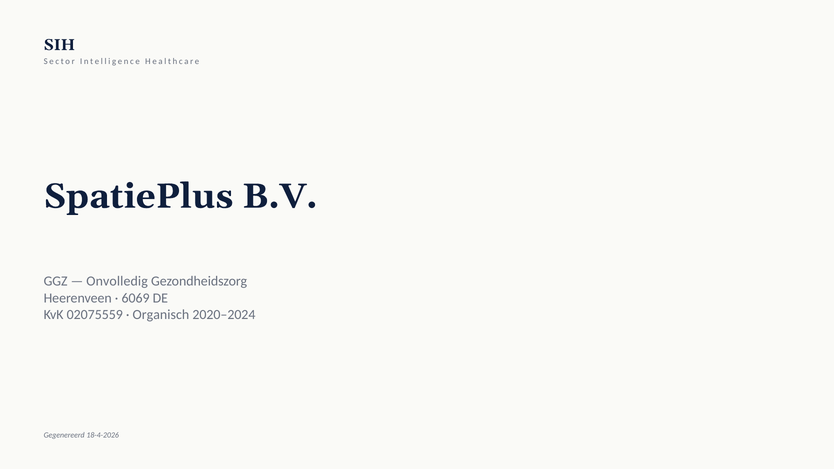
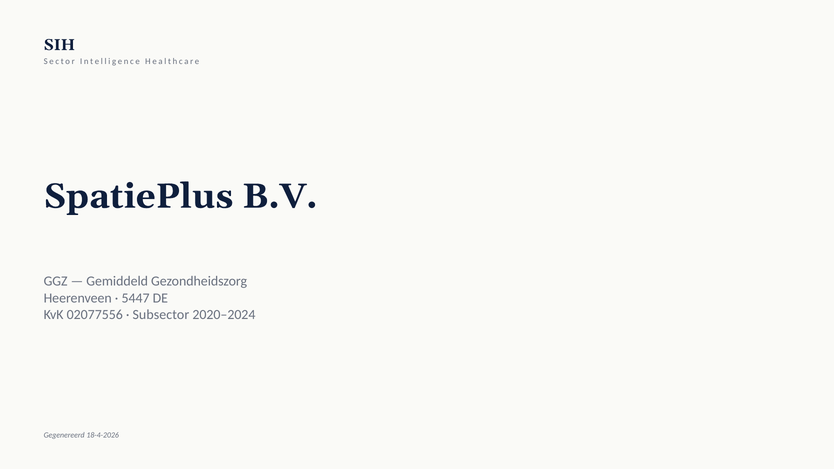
Onvolledig: Onvolledig -> Gemiddeld
6069: 6069 -> 5447
02075559: 02075559 -> 02077556
Organisch: Organisch -> Subsector
